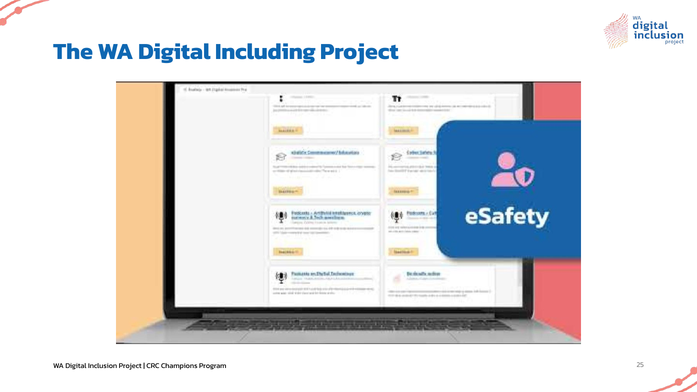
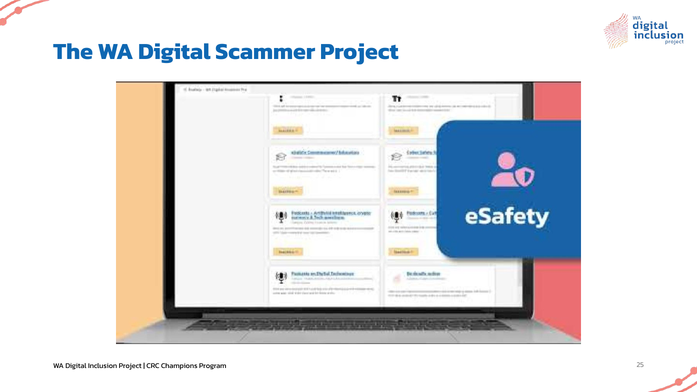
Including: Including -> Scammer
